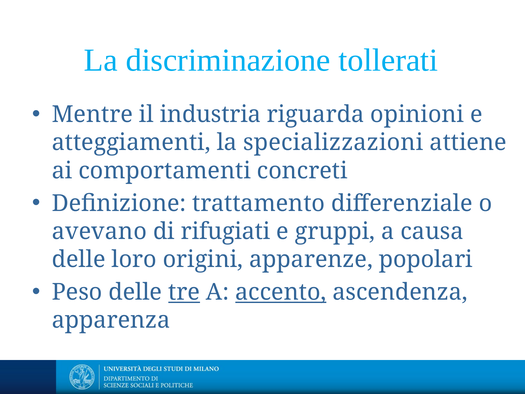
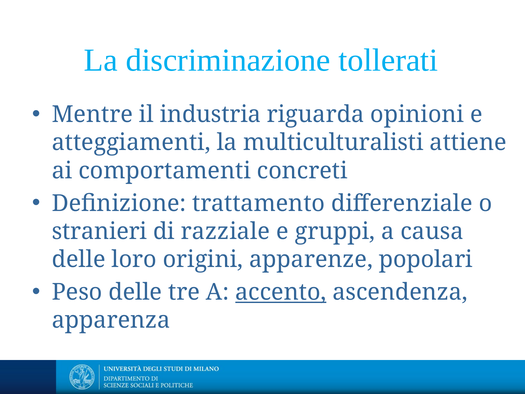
specializzazioni: specializzazioni -> multiculturalisti
avevano: avevano -> stranieri
rifugiati: rifugiati -> razziale
tre underline: present -> none
